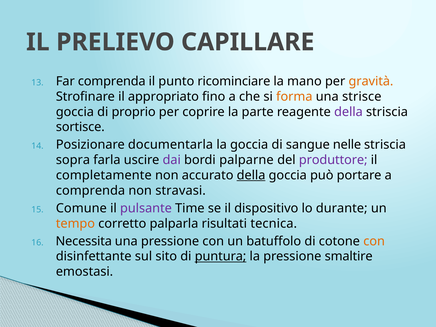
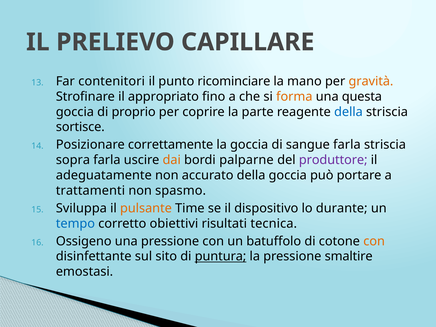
Far comprenda: comprenda -> contenitori
strisce: strisce -> questa
della at (348, 112) colour: purple -> blue
documentarla: documentarla -> correttamente
sangue nelle: nelle -> farla
dai colour: purple -> orange
completamente: completamente -> adeguatamente
della at (251, 175) underline: present -> none
comprenda at (90, 191): comprenda -> trattamenti
stravasi: stravasi -> spasmo
Comune: Comune -> Sviluppa
pulsante colour: purple -> orange
tempo colour: orange -> blue
palparla: palparla -> obiettivi
Necessita: Necessita -> Ossigeno
